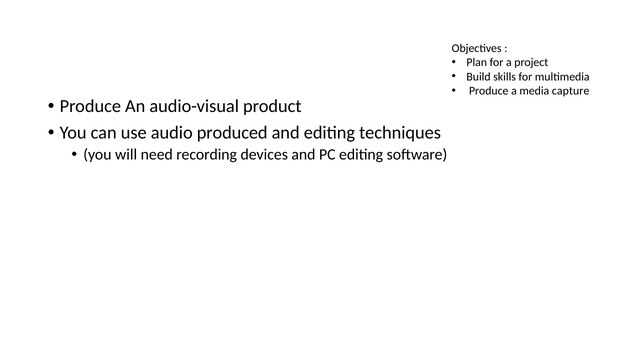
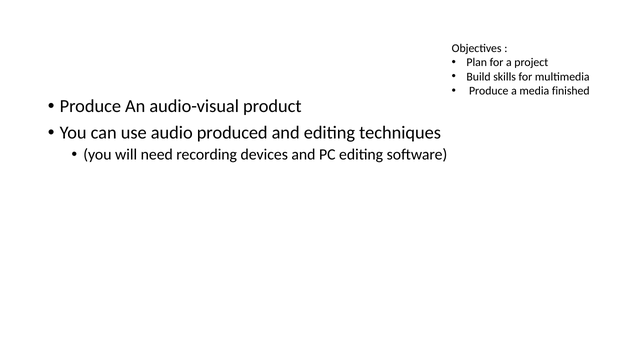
capture: capture -> finished
